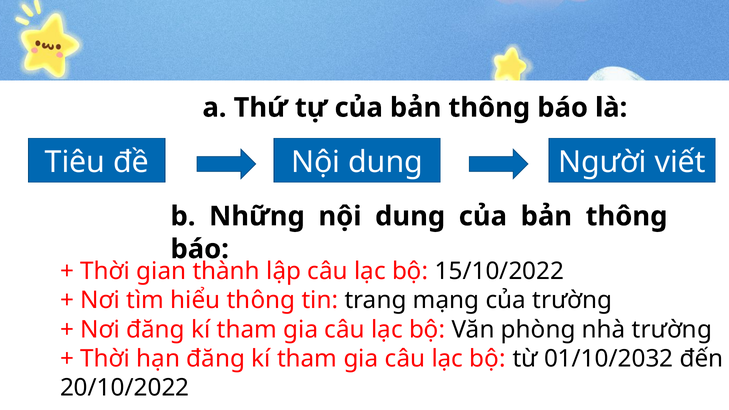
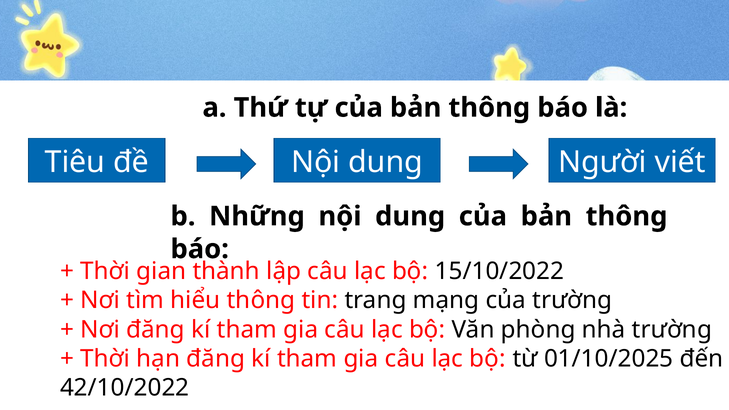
01/10/2032: 01/10/2032 -> 01/10/2025
20/10/2022: 20/10/2022 -> 42/10/2022
